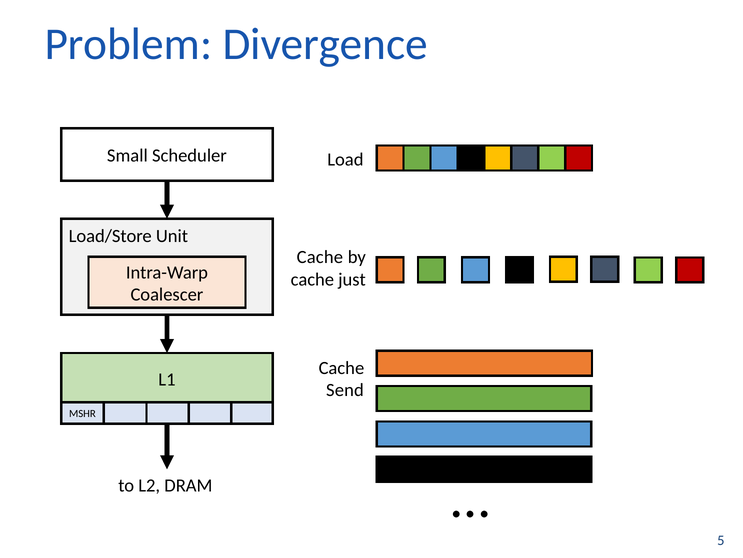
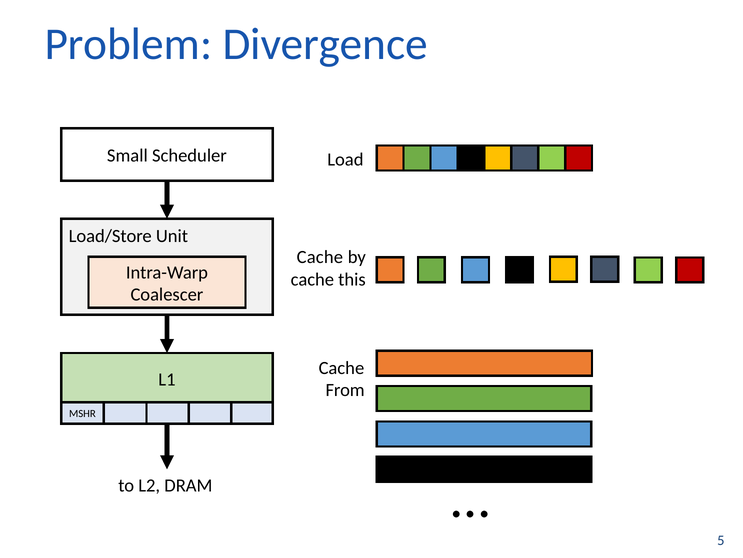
just: just -> this
Send: Send -> From
